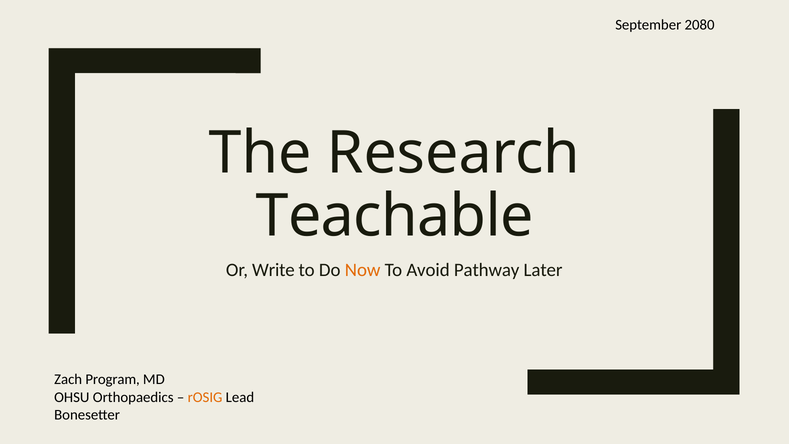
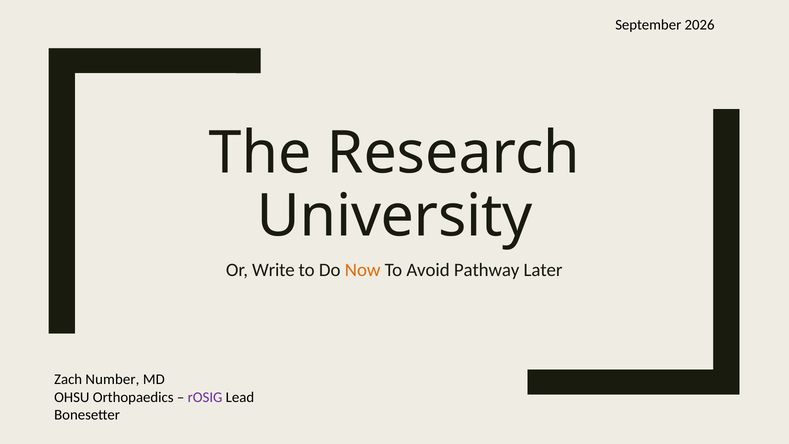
2080: 2080 -> 2026
Teachable: Teachable -> University
Program: Program -> Number
rOSIG colour: orange -> purple
